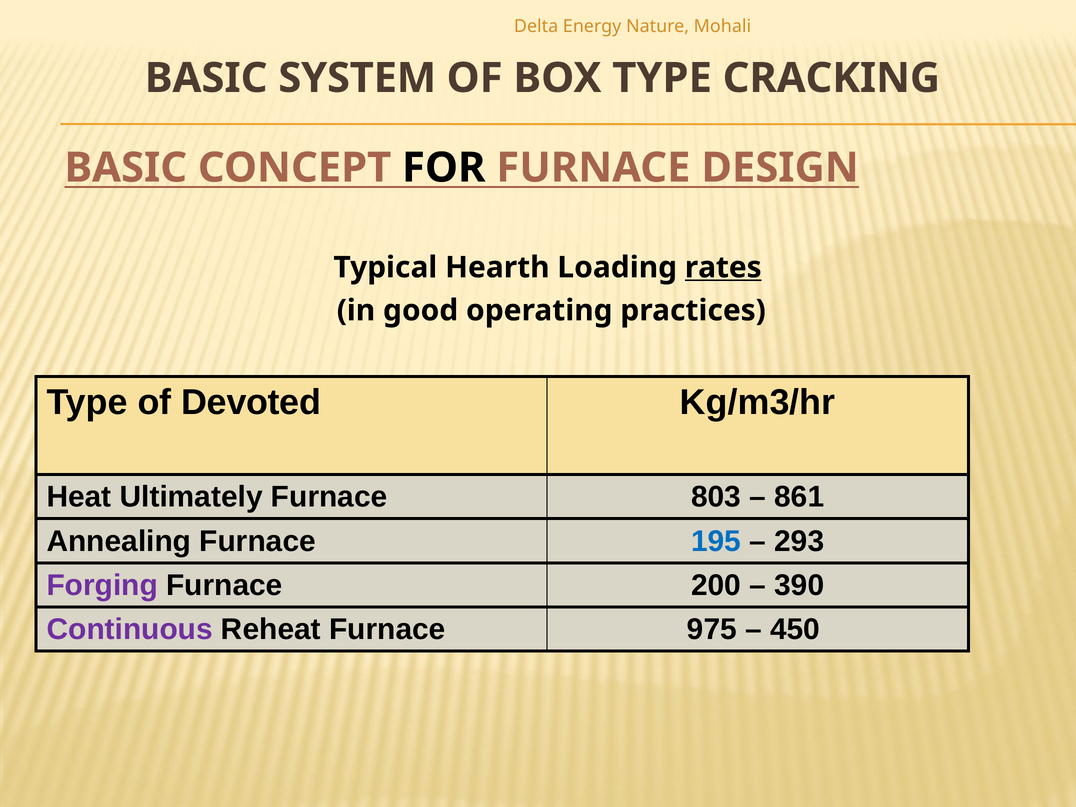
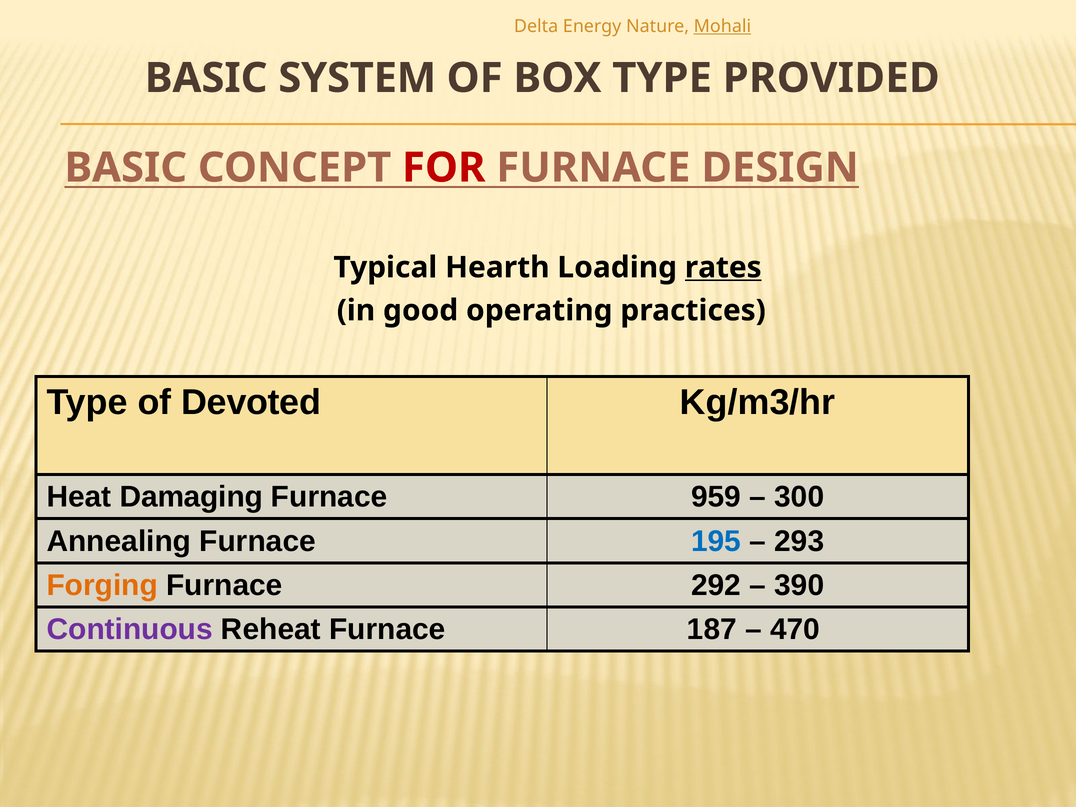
Mohali underline: none -> present
CRACKING: CRACKING -> PROVIDED
FOR colour: black -> red
Ultimately: Ultimately -> Damaging
803: 803 -> 959
861: 861 -> 300
Forging colour: purple -> orange
200: 200 -> 292
975: 975 -> 187
450: 450 -> 470
